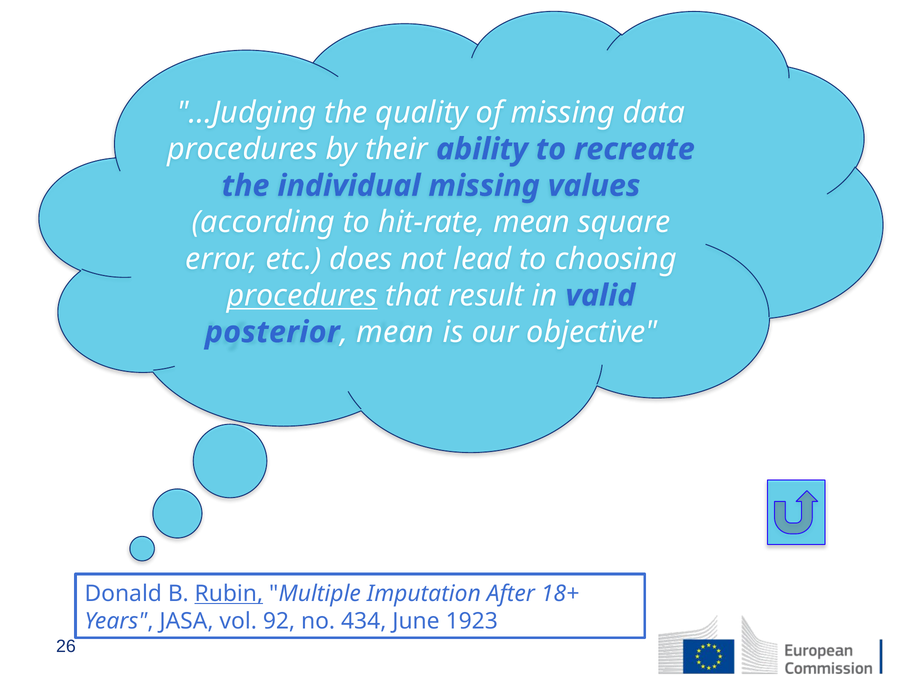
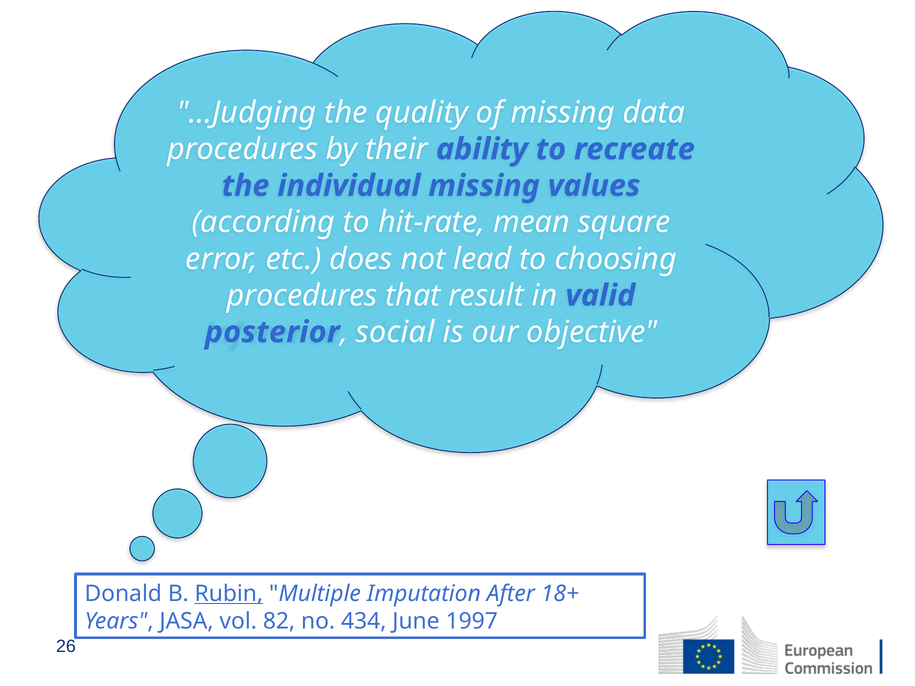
procedures at (302, 296) underline: present -> none
mean at (395, 332): mean -> social
92: 92 -> 82
1923: 1923 -> 1997
